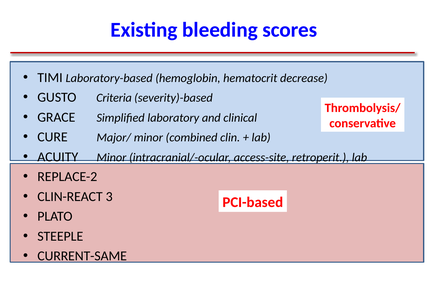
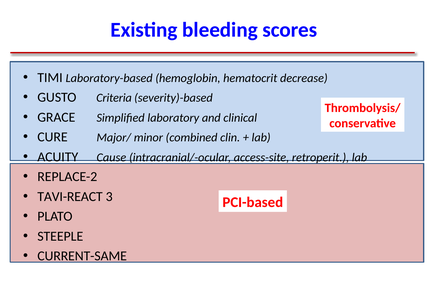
ACUITY Minor: Minor -> Cause
CLIN-REACT: CLIN-REACT -> TAVI-REACT
